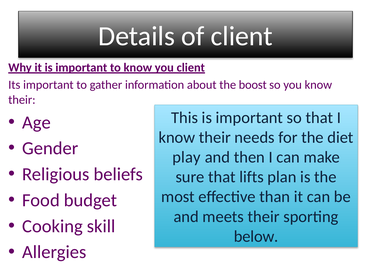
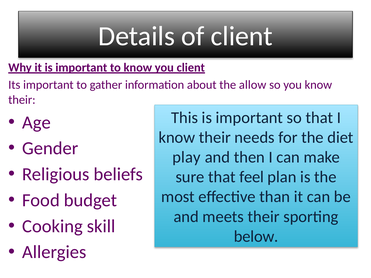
boost: boost -> allow
lifts: lifts -> feel
